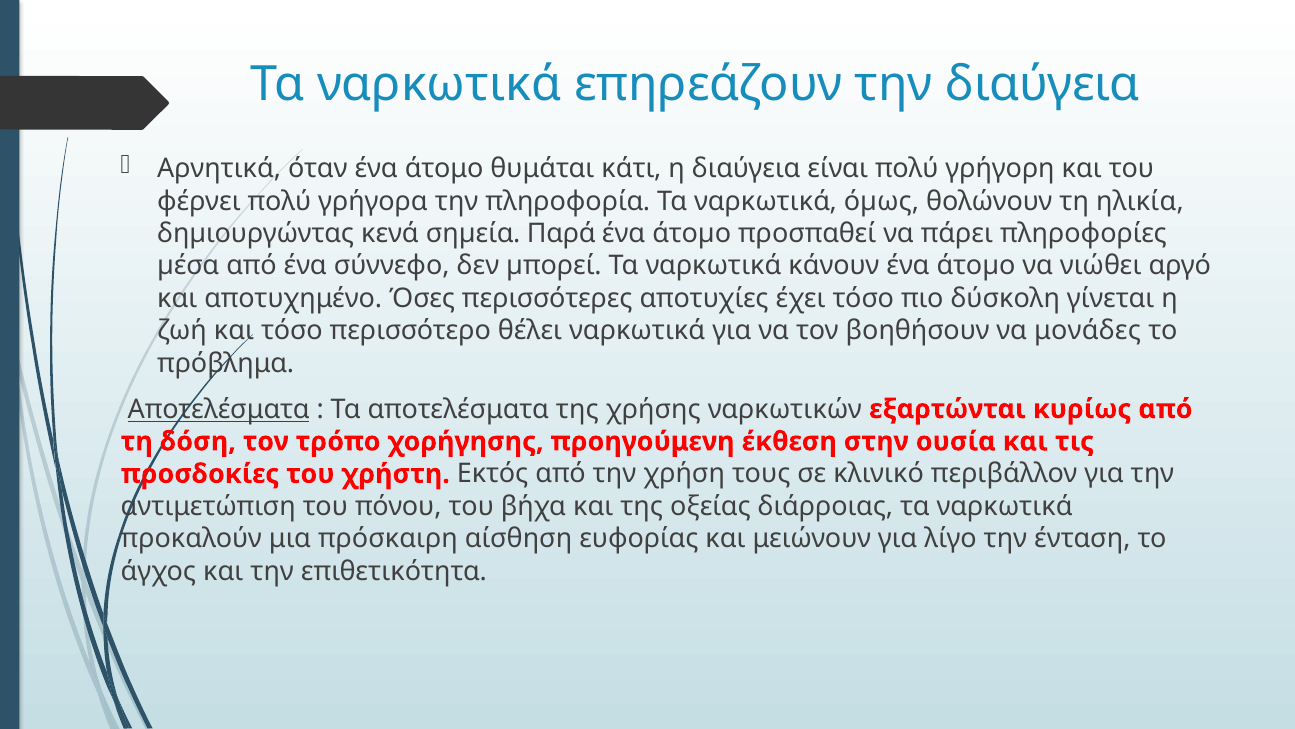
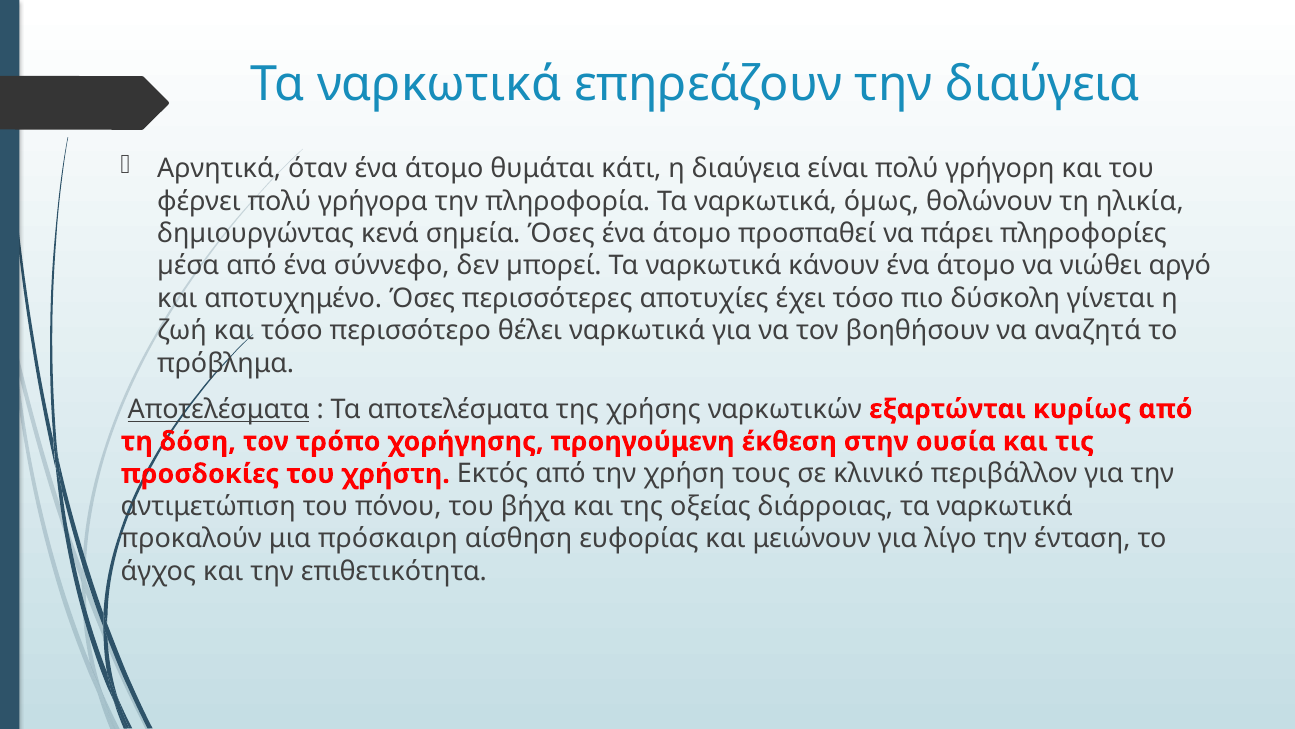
σηµεία Παρά: Παρά -> Όσες
μονάδες: μονάδες -> αναζητά
